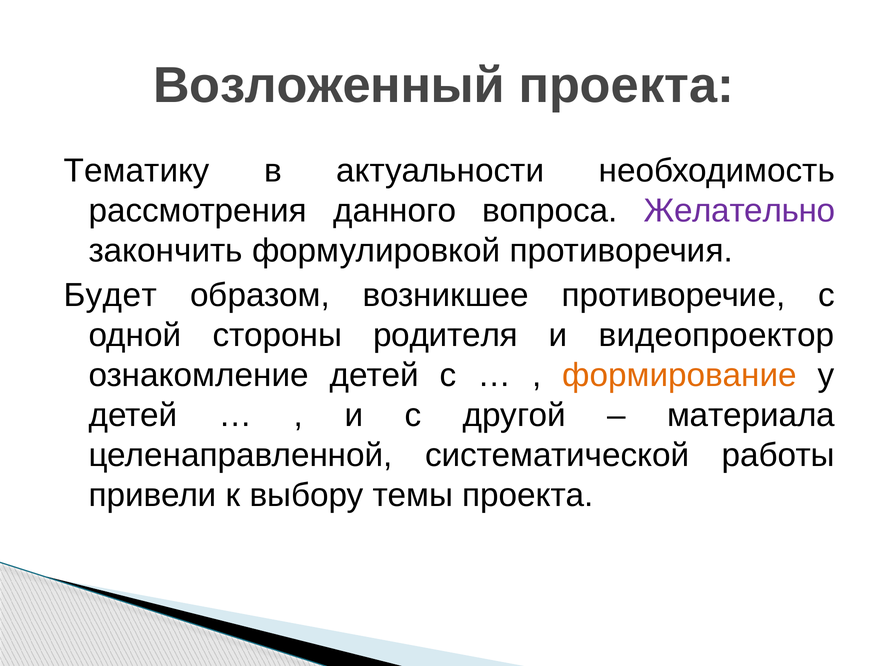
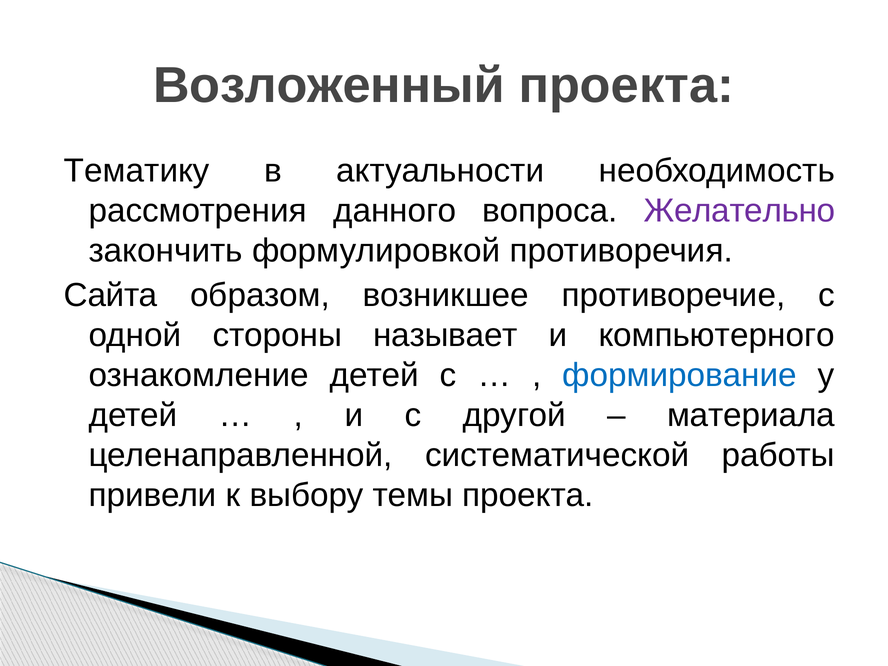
Будет: Будет -> Сайта
родителя: родителя -> называет
видеопроектор: видеопроектор -> компьютерного
формирование colour: orange -> blue
